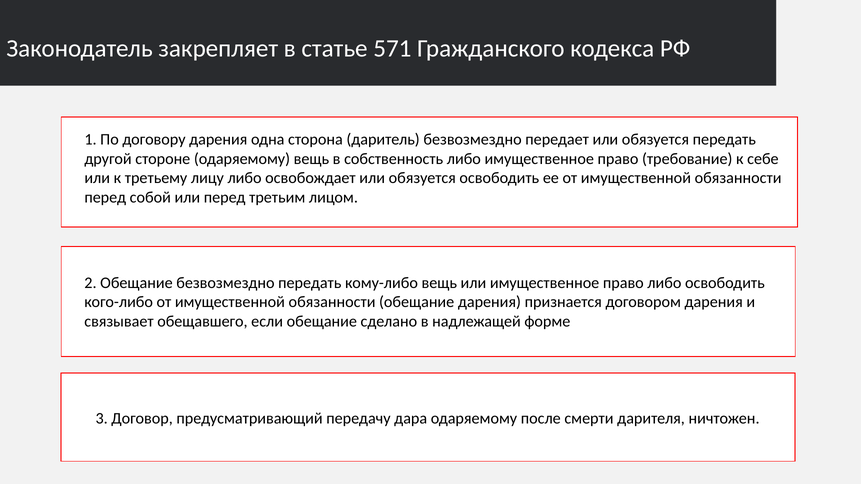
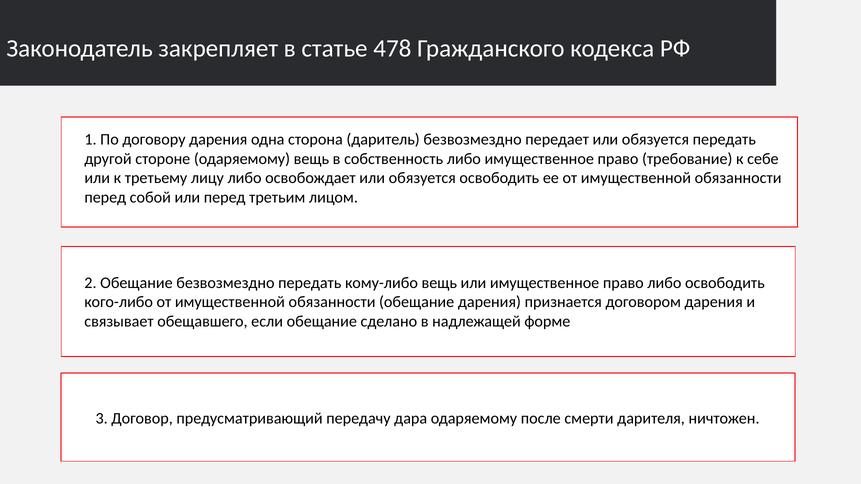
571: 571 -> 478
